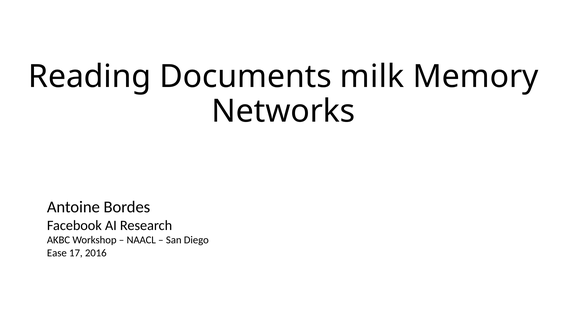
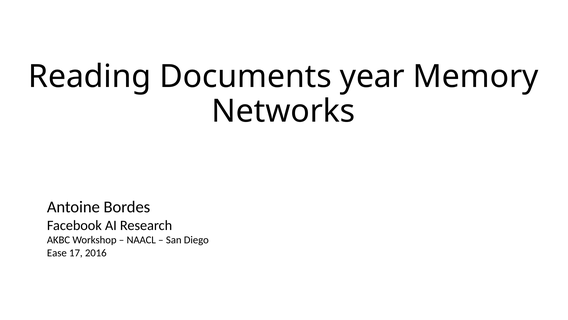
milk: milk -> year
